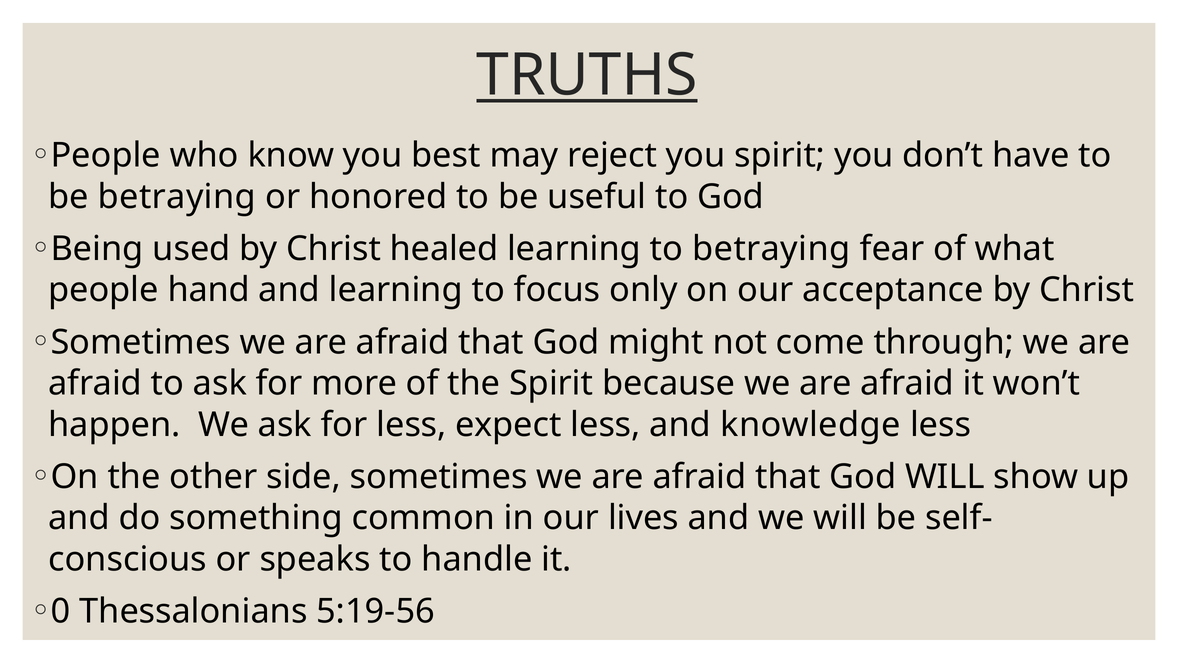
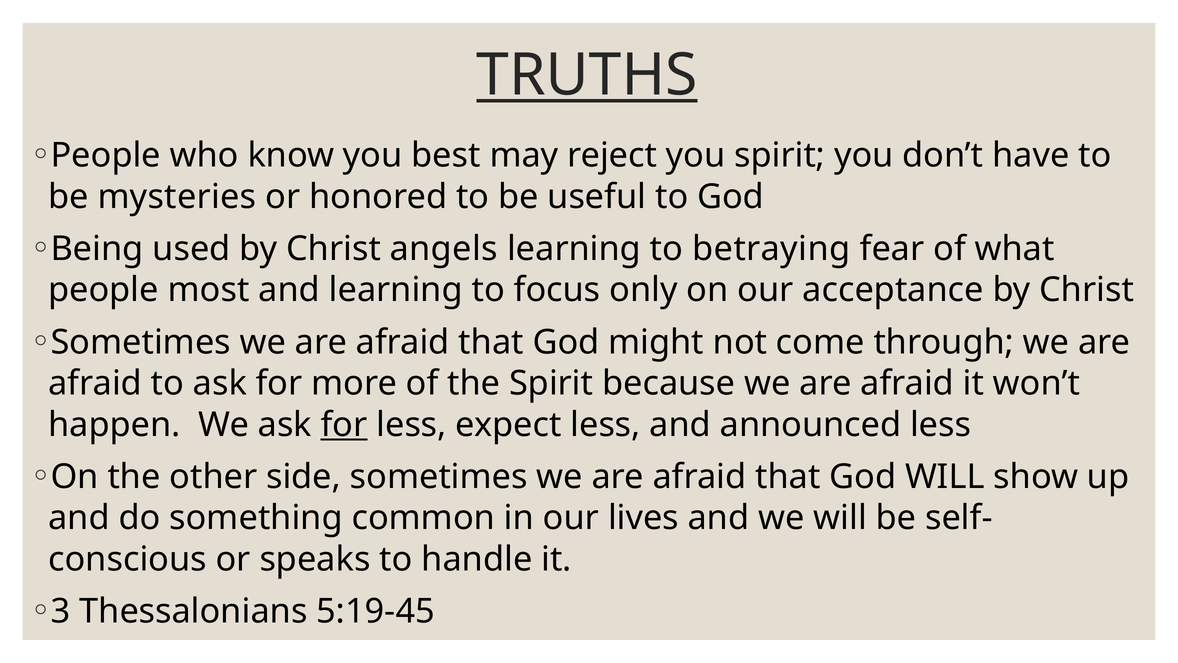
be betraying: betraying -> mysteries
healed: healed -> angels
hand: hand -> most
for at (344, 424) underline: none -> present
knowledge: knowledge -> announced
0: 0 -> 3
5:19-56: 5:19-56 -> 5:19-45
